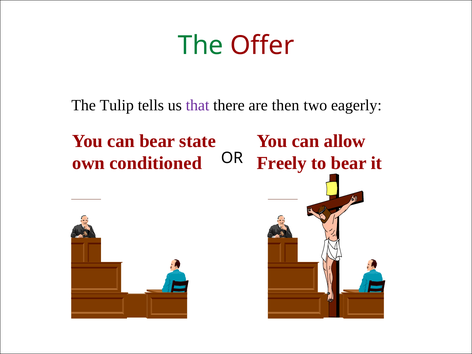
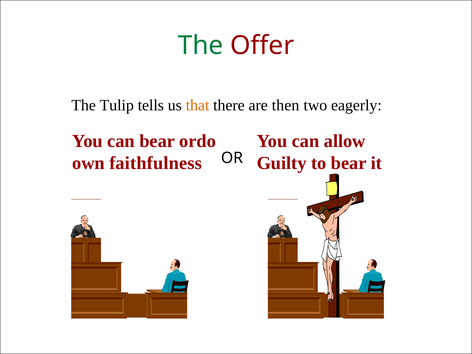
that colour: purple -> orange
state: state -> ordo
conditioned: conditioned -> faithfulness
Freely: Freely -> Guilty
